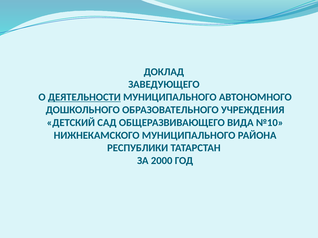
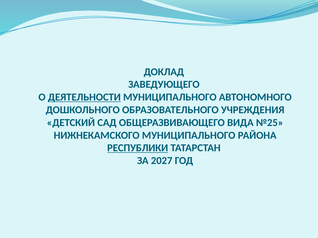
№10: №10 -> №25
РЕСПУБЛИКИ underline: none -> present
2000: 2000 -> 2027
